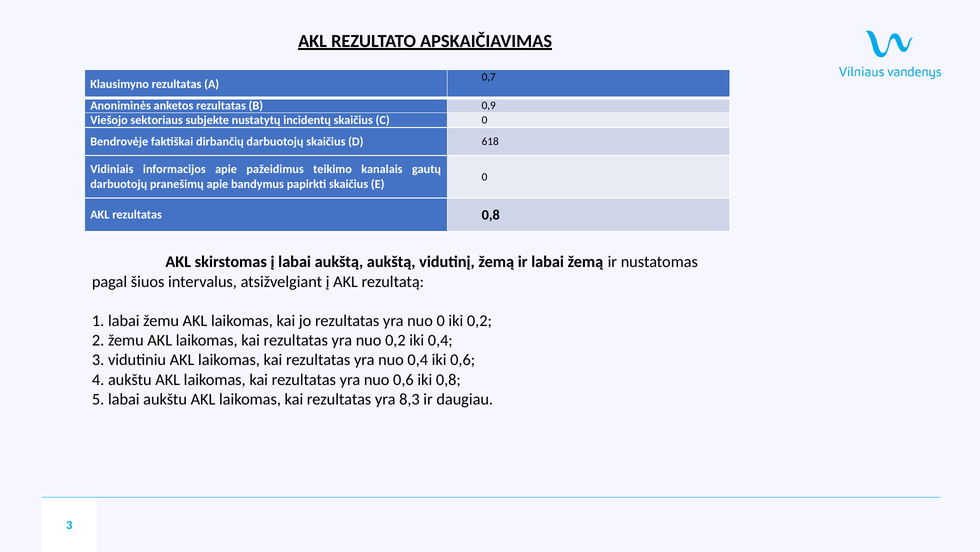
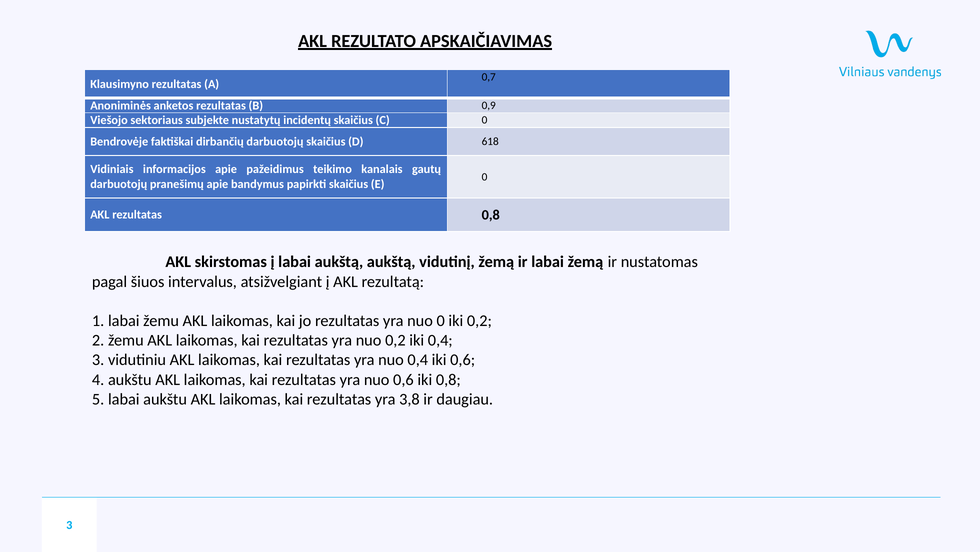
8,3: 8,3 -> 3,8
